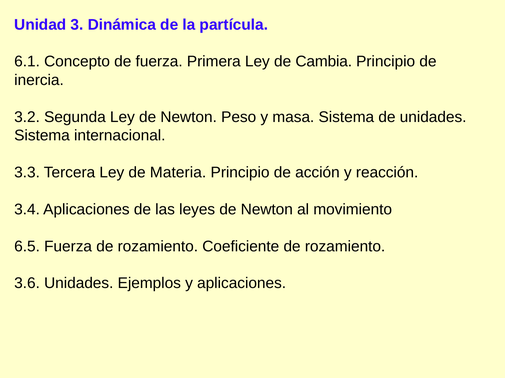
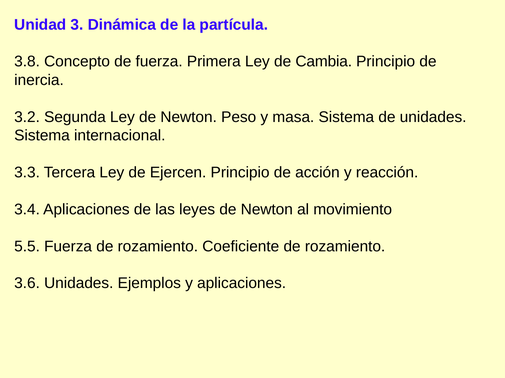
6.1: 6.1 -> 3.8
Materia: Materia -> Ejercen
6.5: 6.5 -> 5.5
